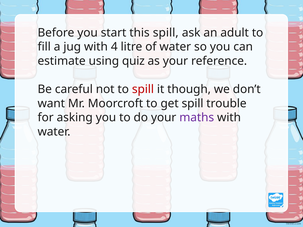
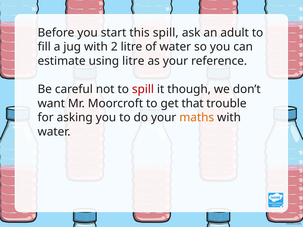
4: 4 -> 2
using quiz: quiz -> litre
get spill: spill -> that
maths colour: purple -> orange
